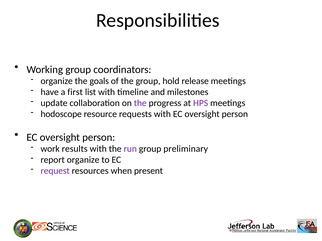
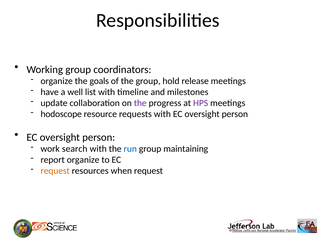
first: first -> well
results: results -> search
run colour: purple -> blue
preliminary: preliminary -> maintaining
request at (55, 171) colour: purple -> orange
when present: present -> request
